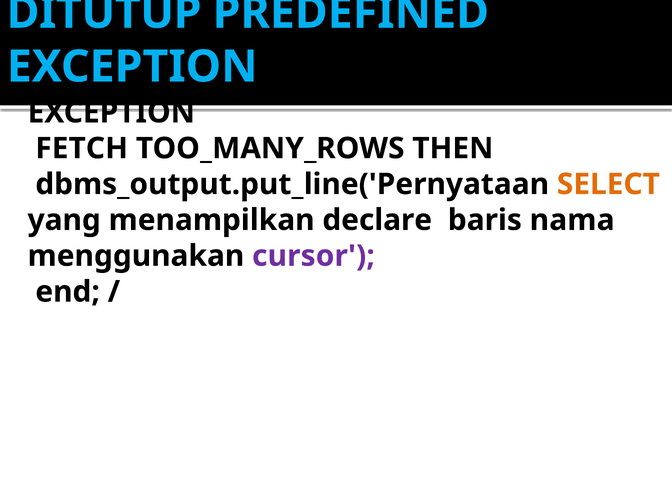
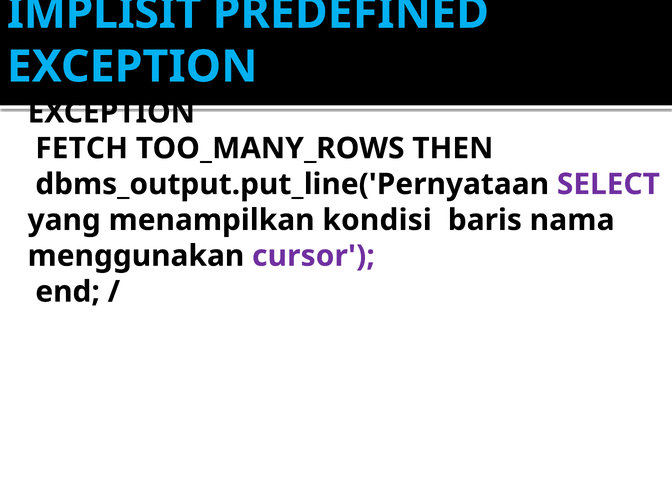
DITUTUP: DITUTUP -> IMPLISIT
SELECT colour: orange -> purple
declare: declare -> kondisi
